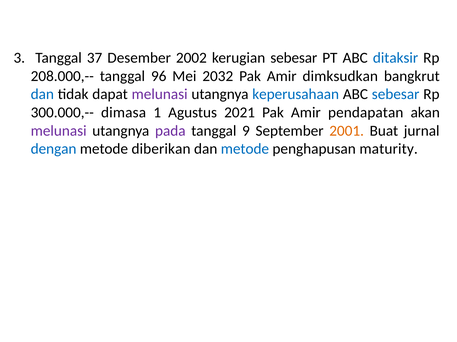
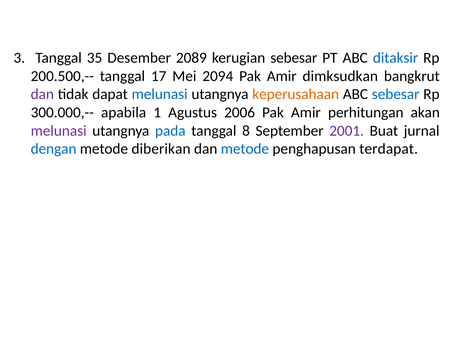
37: 37 -> 35
2002: 2002 -> 2089
208.000,--: 208.000,-- -> 200.500,--
96: 96 -> 17
2032: 2032 -> 2094
dan at (42, 94) colour: blue -> purple
melunasi at (160, 94) colour: purple -> blue
keperusahaan colour: blue -> orange
dimasa: dimasa -> apabila
2021: 2021 -> 2006
pendapatan: pendapatan -> perhitungan
pada colour: purple -> blue
9: 9 -> 8
2001 colour: orange -> purple
maturity: maturity -> terdapat
